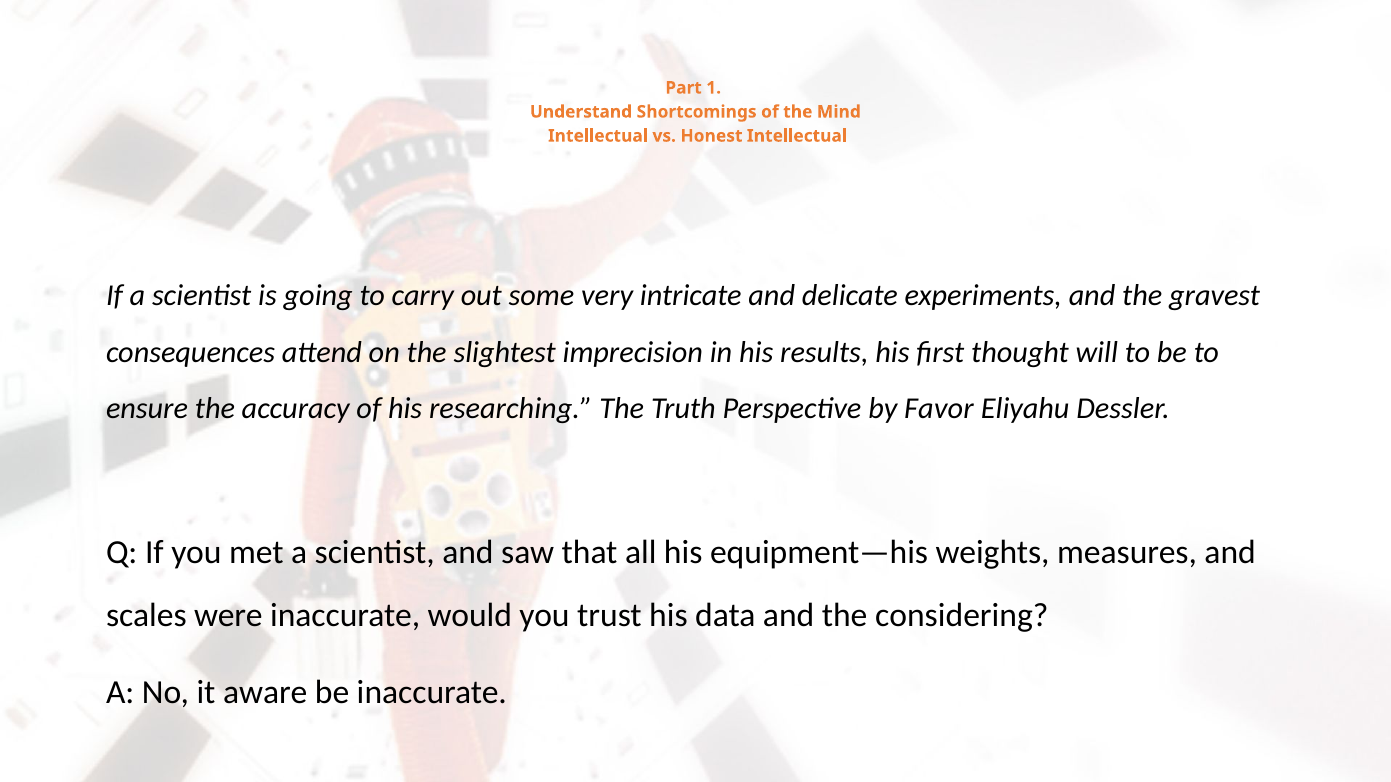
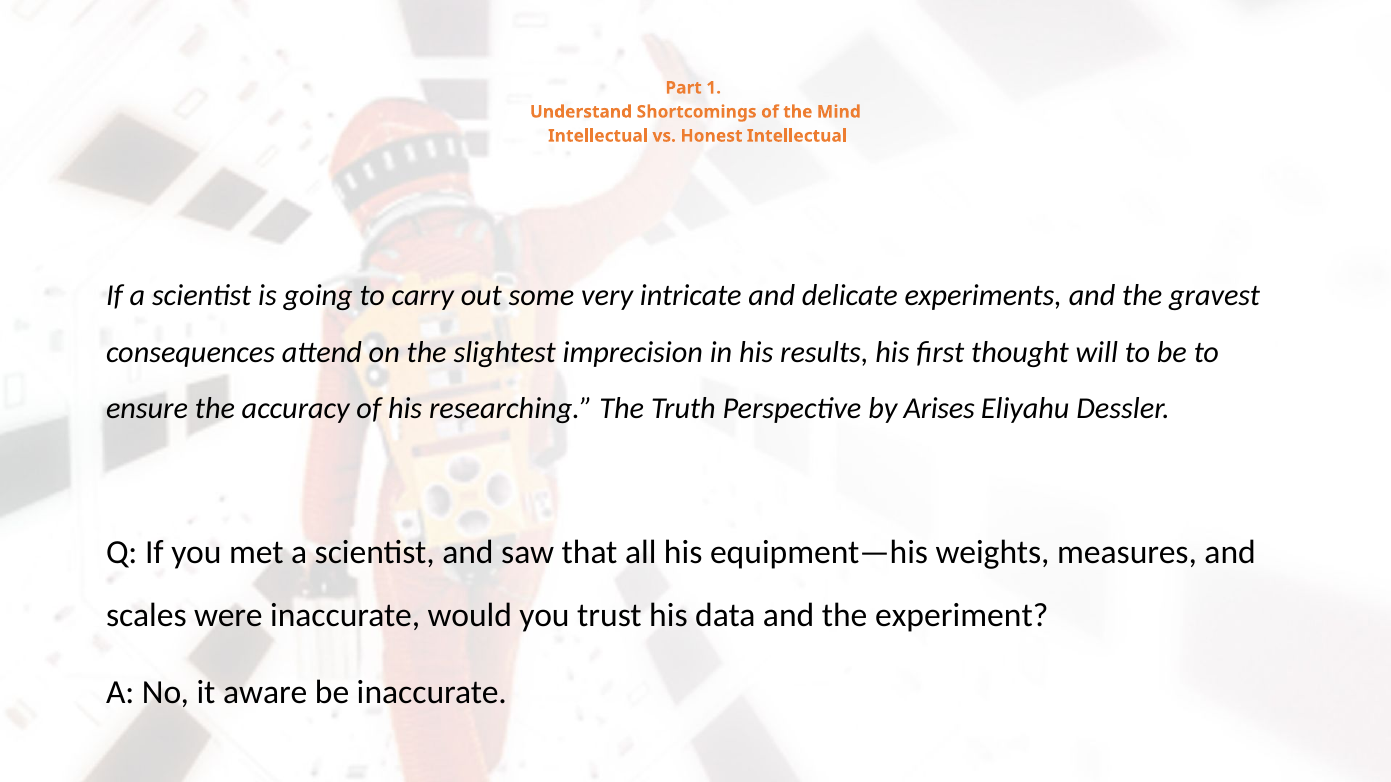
Favor: Favor -> Arises
considering: considering -> experiment
